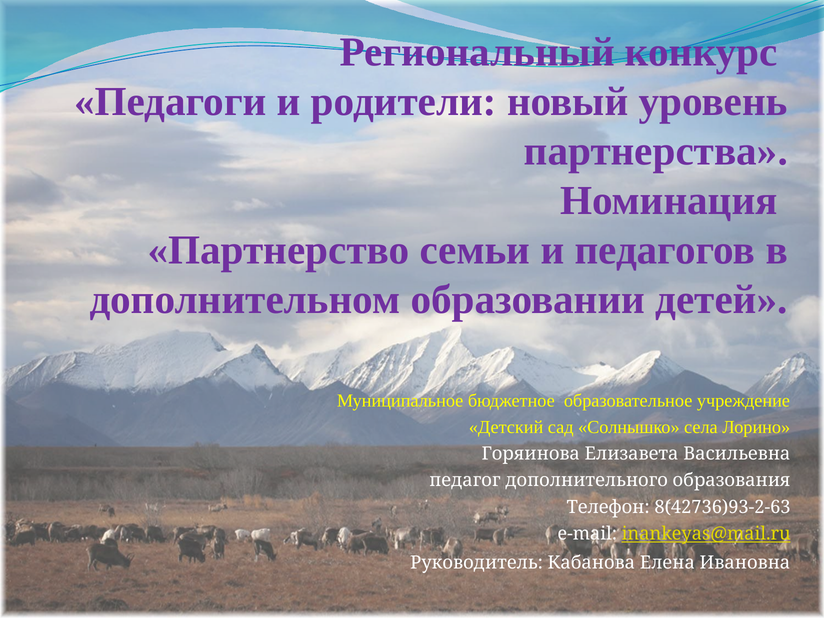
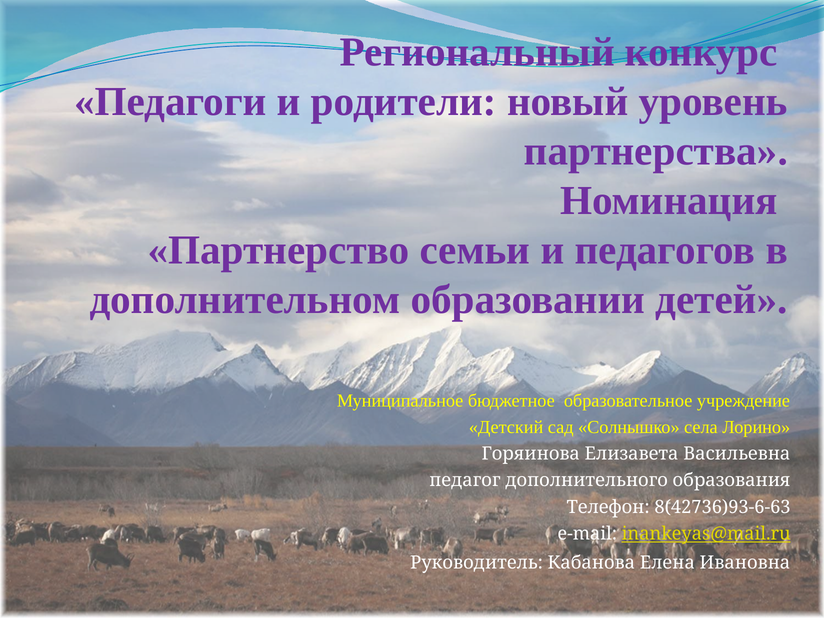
8(42736)93-2-63: 8(42736)93-2-63 -> 8(42736)93-6-63
